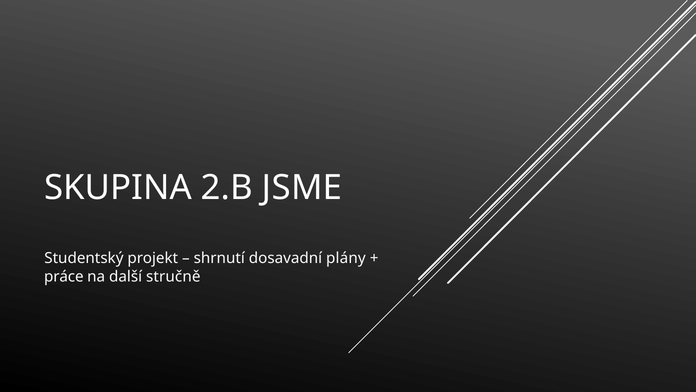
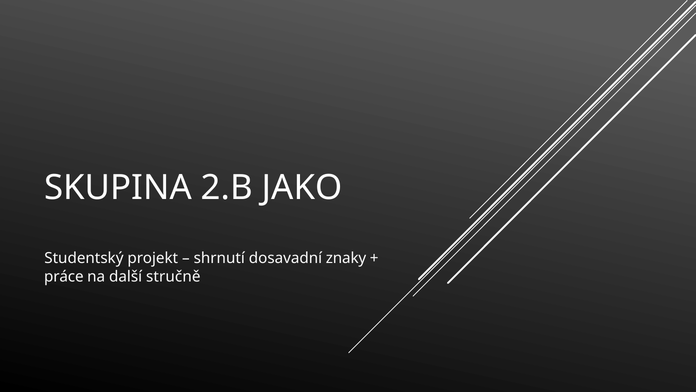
JSME: JSME -> JAKO
plány: plány -> znaky
